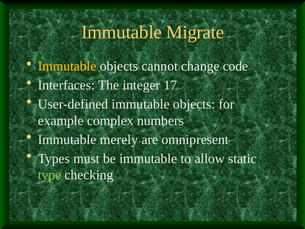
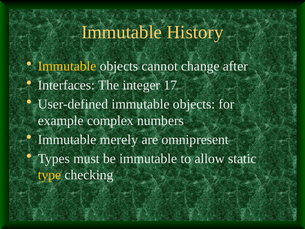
Migrate: Migrate -> History
code: code -> after
type colour: light green -> yellow
